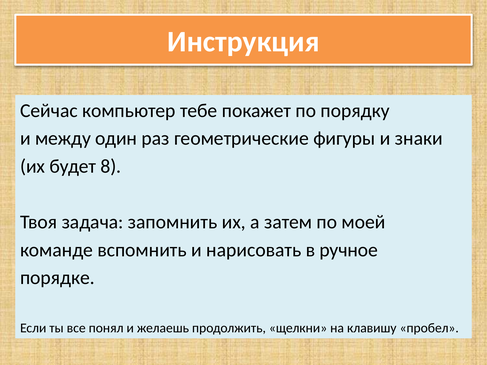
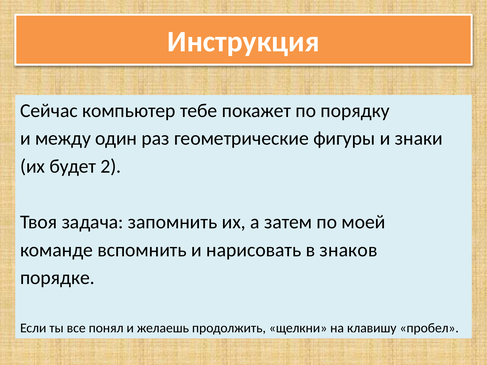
8: 8 -> 2
ручное: ручное -> знаков
